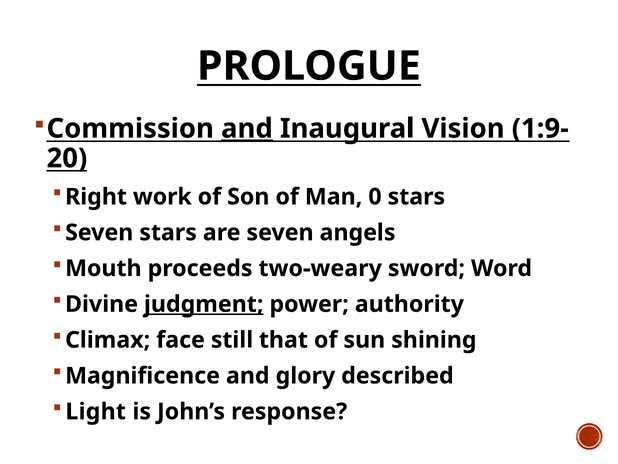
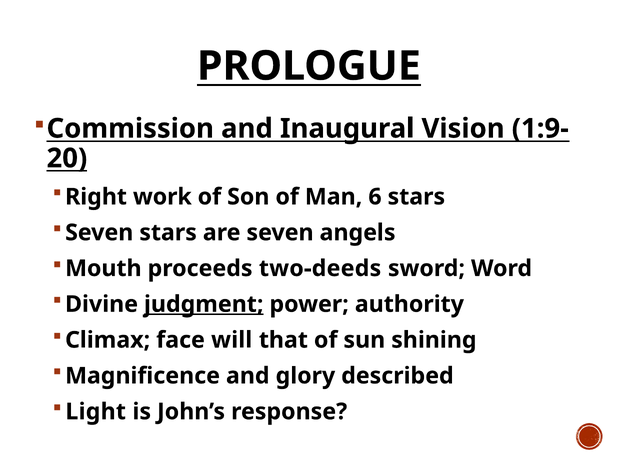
and at (247, 128) underline: present -> none
0: 0 -> 6
two-weary: two-weary -> two-deeds
still: still -> will
